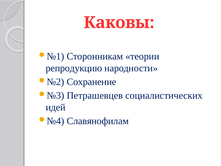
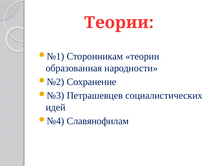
Каковы at (119, 23): Каковы -> Теории
репродукцию: репродукцию -> образованная
